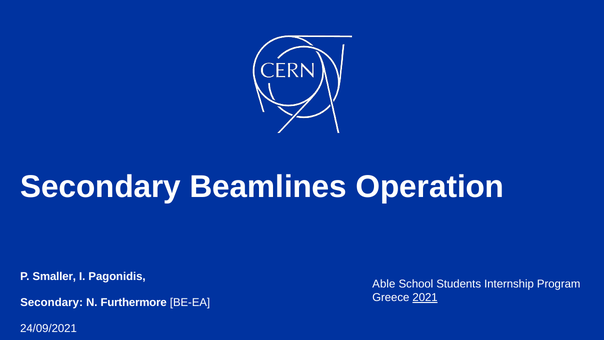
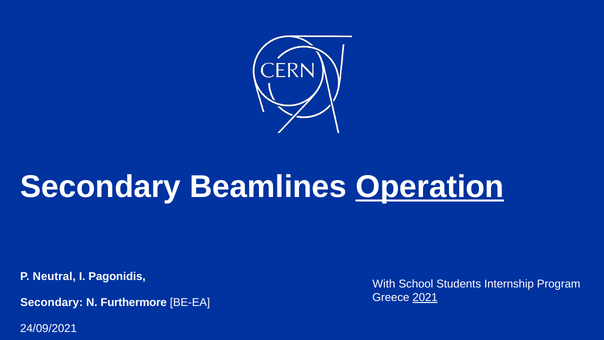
Operation underline: none -> present
Smaller: Smaller -> Neutral
Able: Able -> With
